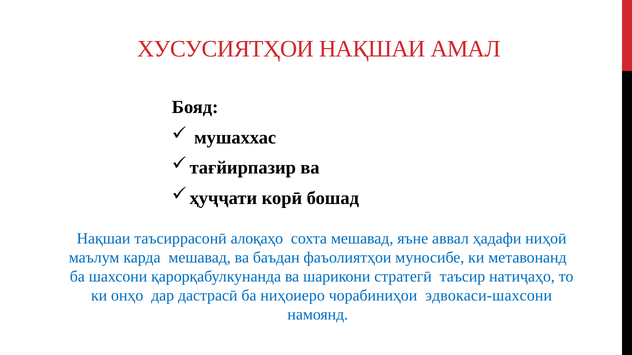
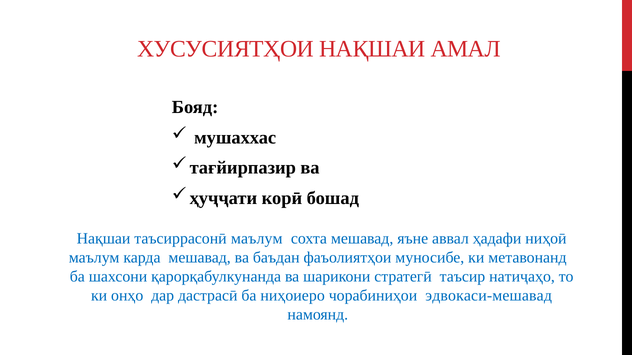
таъсиррасонӣ алоқаҳо: алоқаҳо -> маълум
эдвокаси-шахсони: эдвокаси-шахсони -> эдвокаси-мешавад
